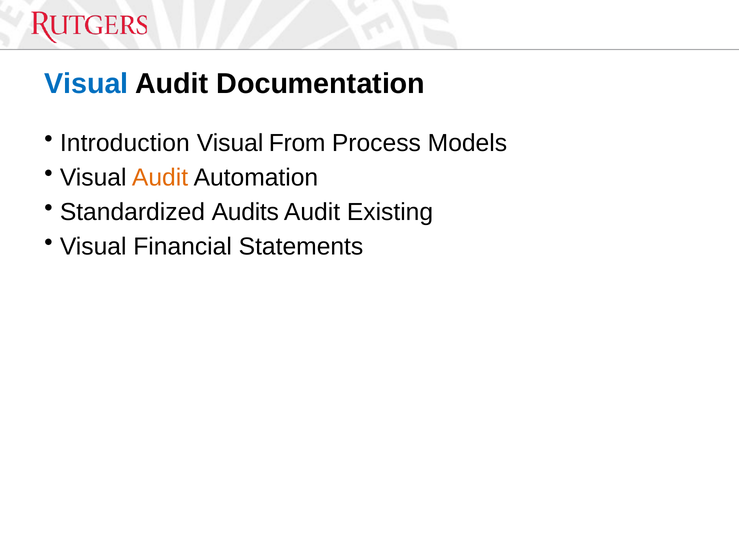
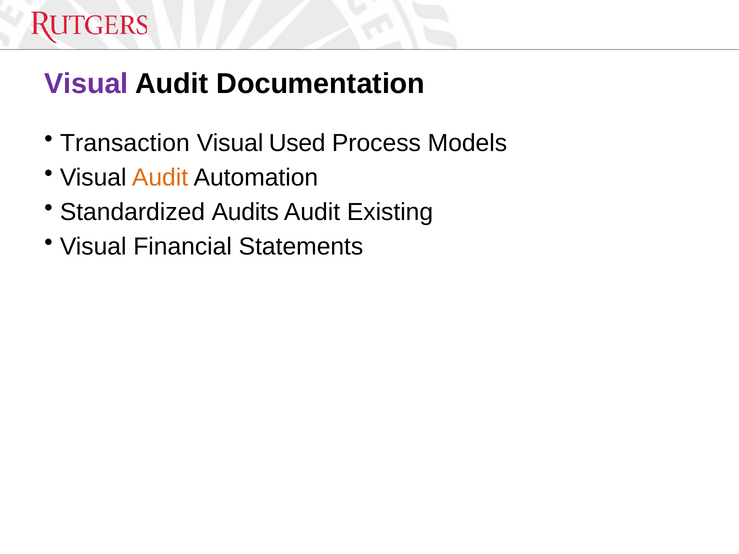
Visual at (86, 84) colour: blue -> purple
Introduction: Introduction -> Transaction
From: From -> Used
